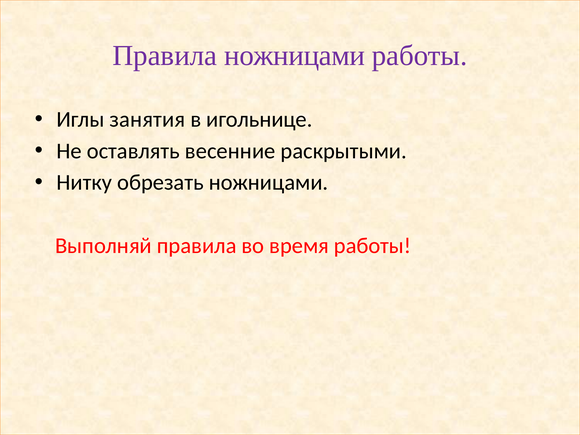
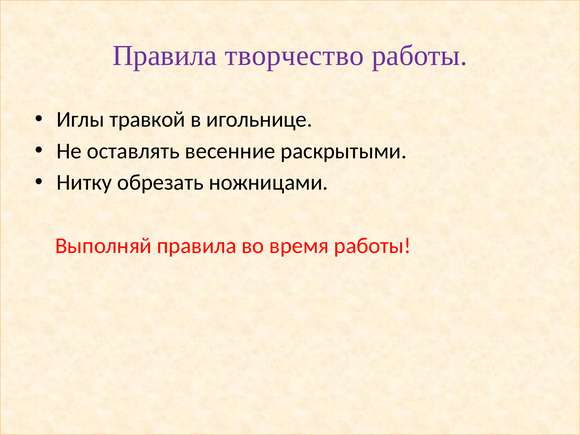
Правила ножницами: ножницами -> творчество
занятия: занятия -> травкой
